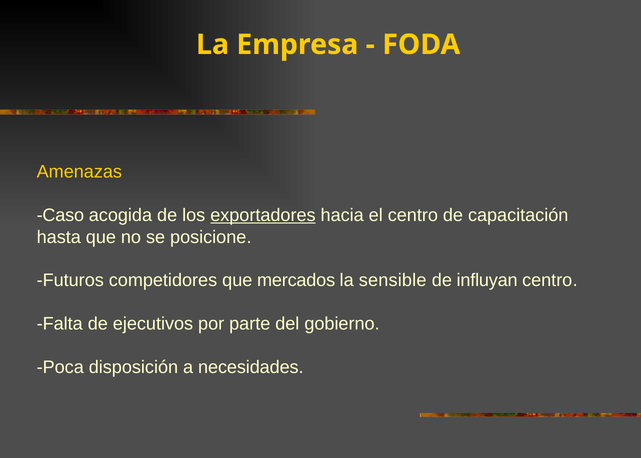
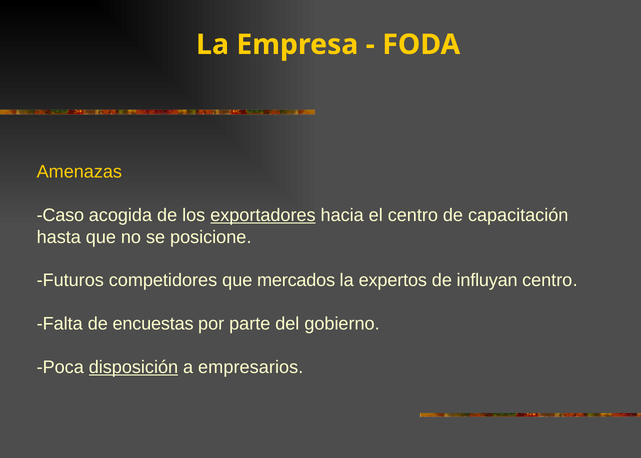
sensible: sensible -> expertos
ejecutivos: ejecutivos -> encuestas
disposición underline: none -> present
necesidades: necesidades -> empresarios
